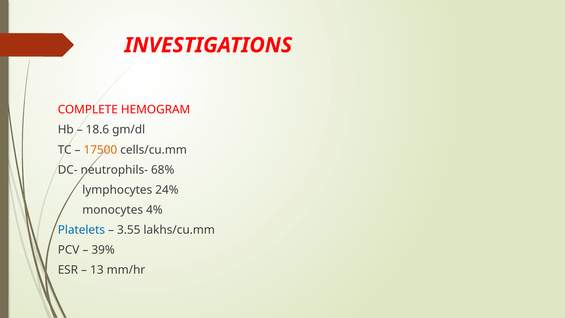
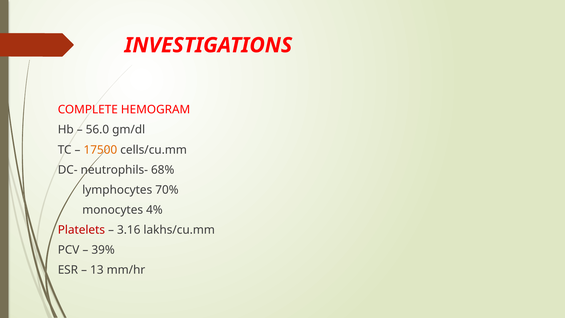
18.6: 18.6 -> 56.0
24%: 24% -> 70%
Platelets colour: blue -> red
3.55: 3.55 -> 3.16
